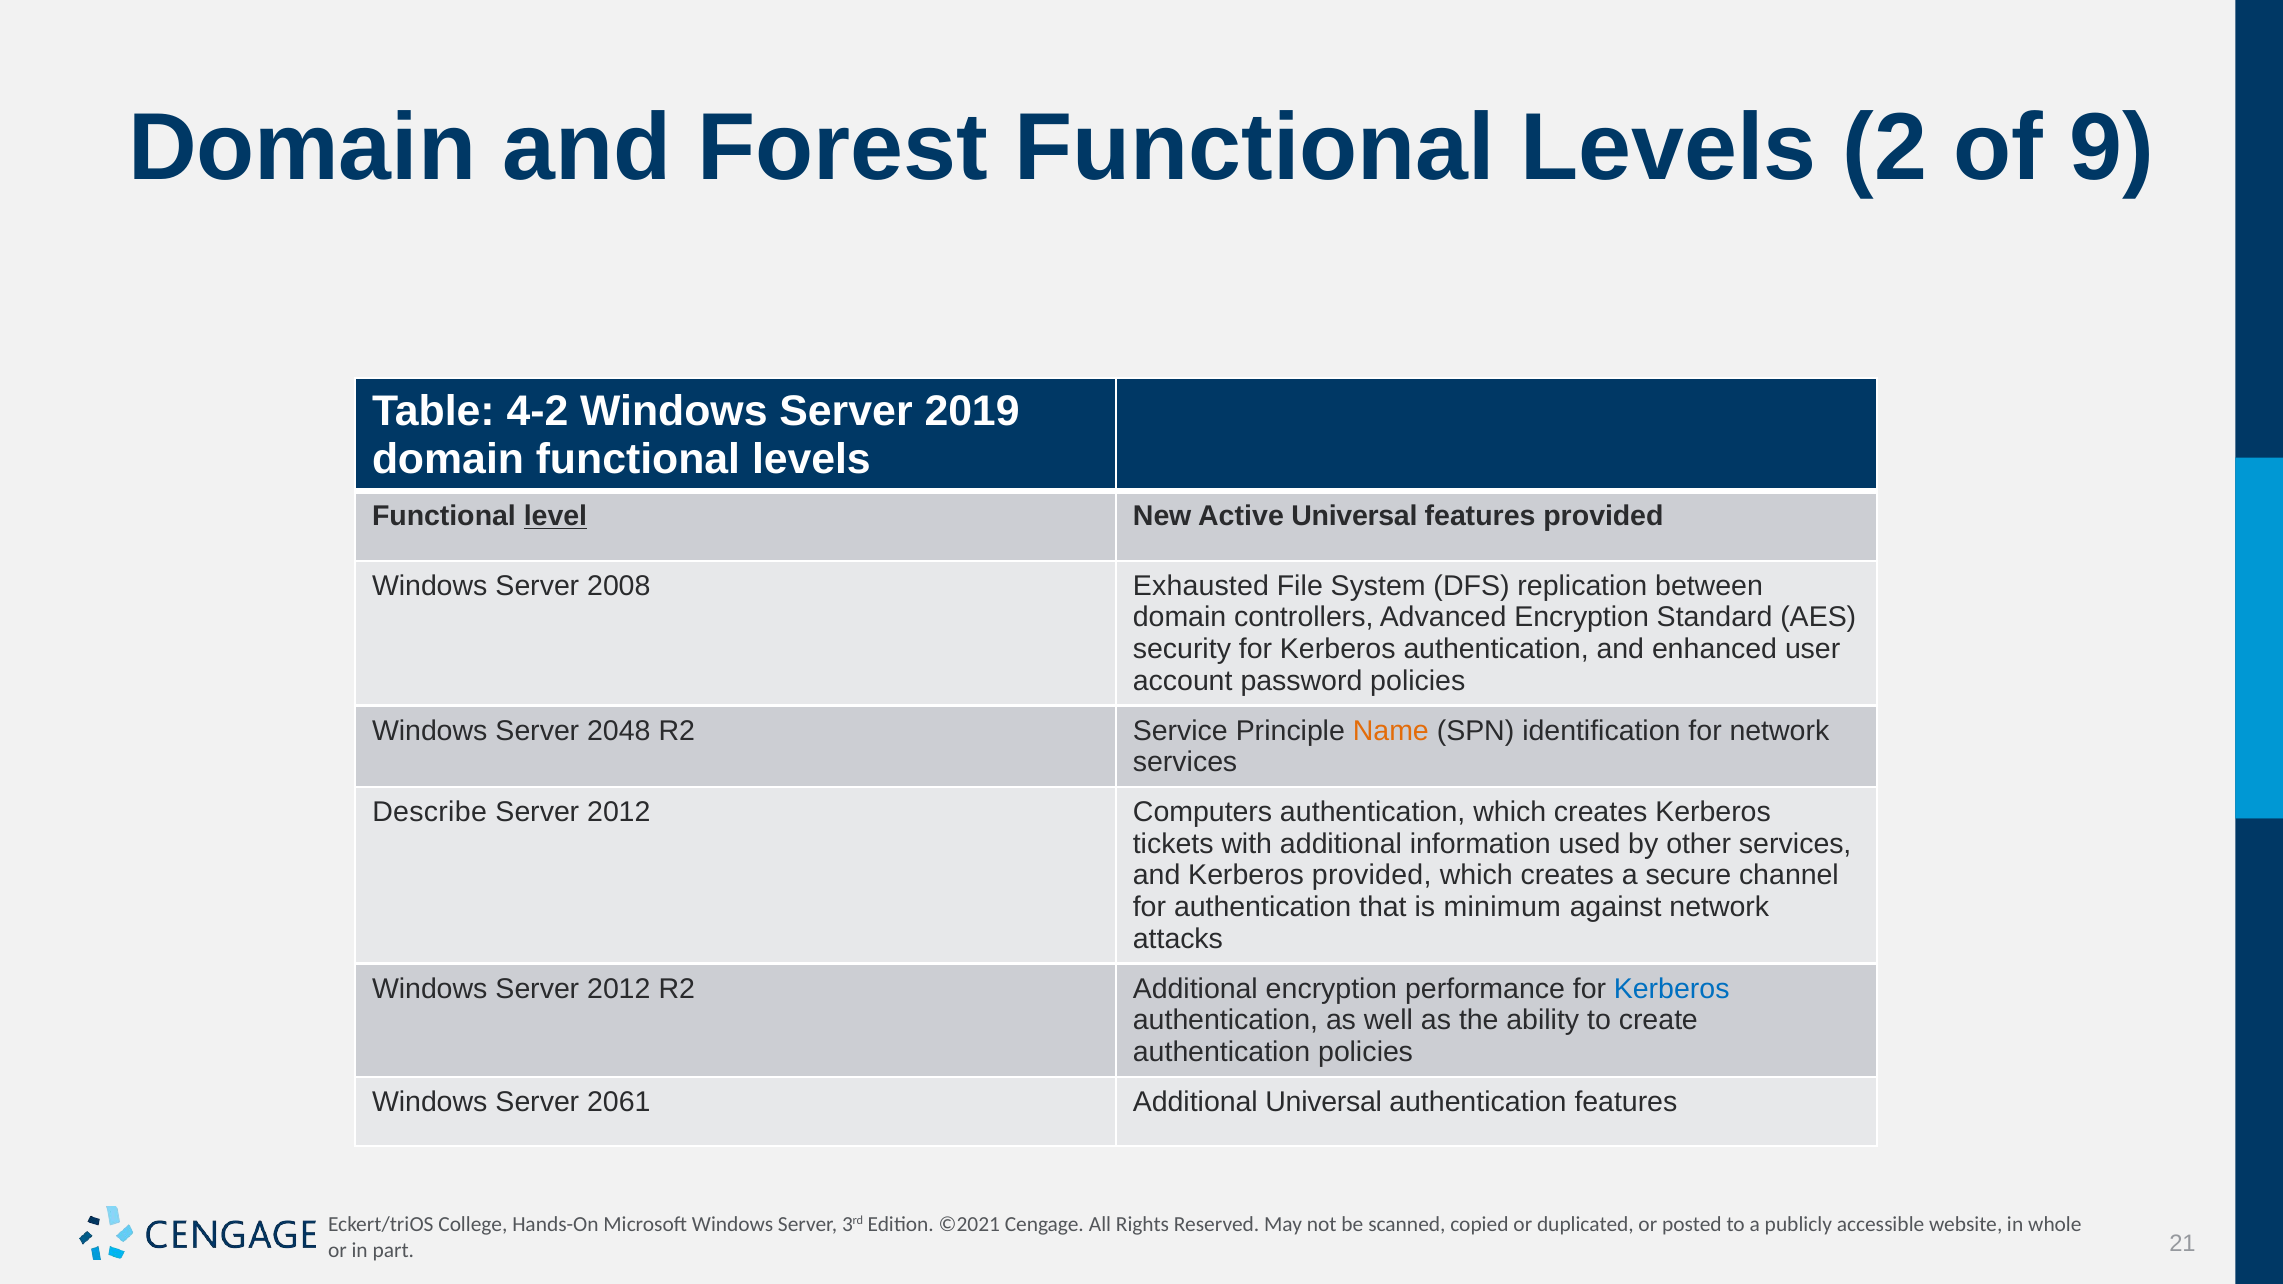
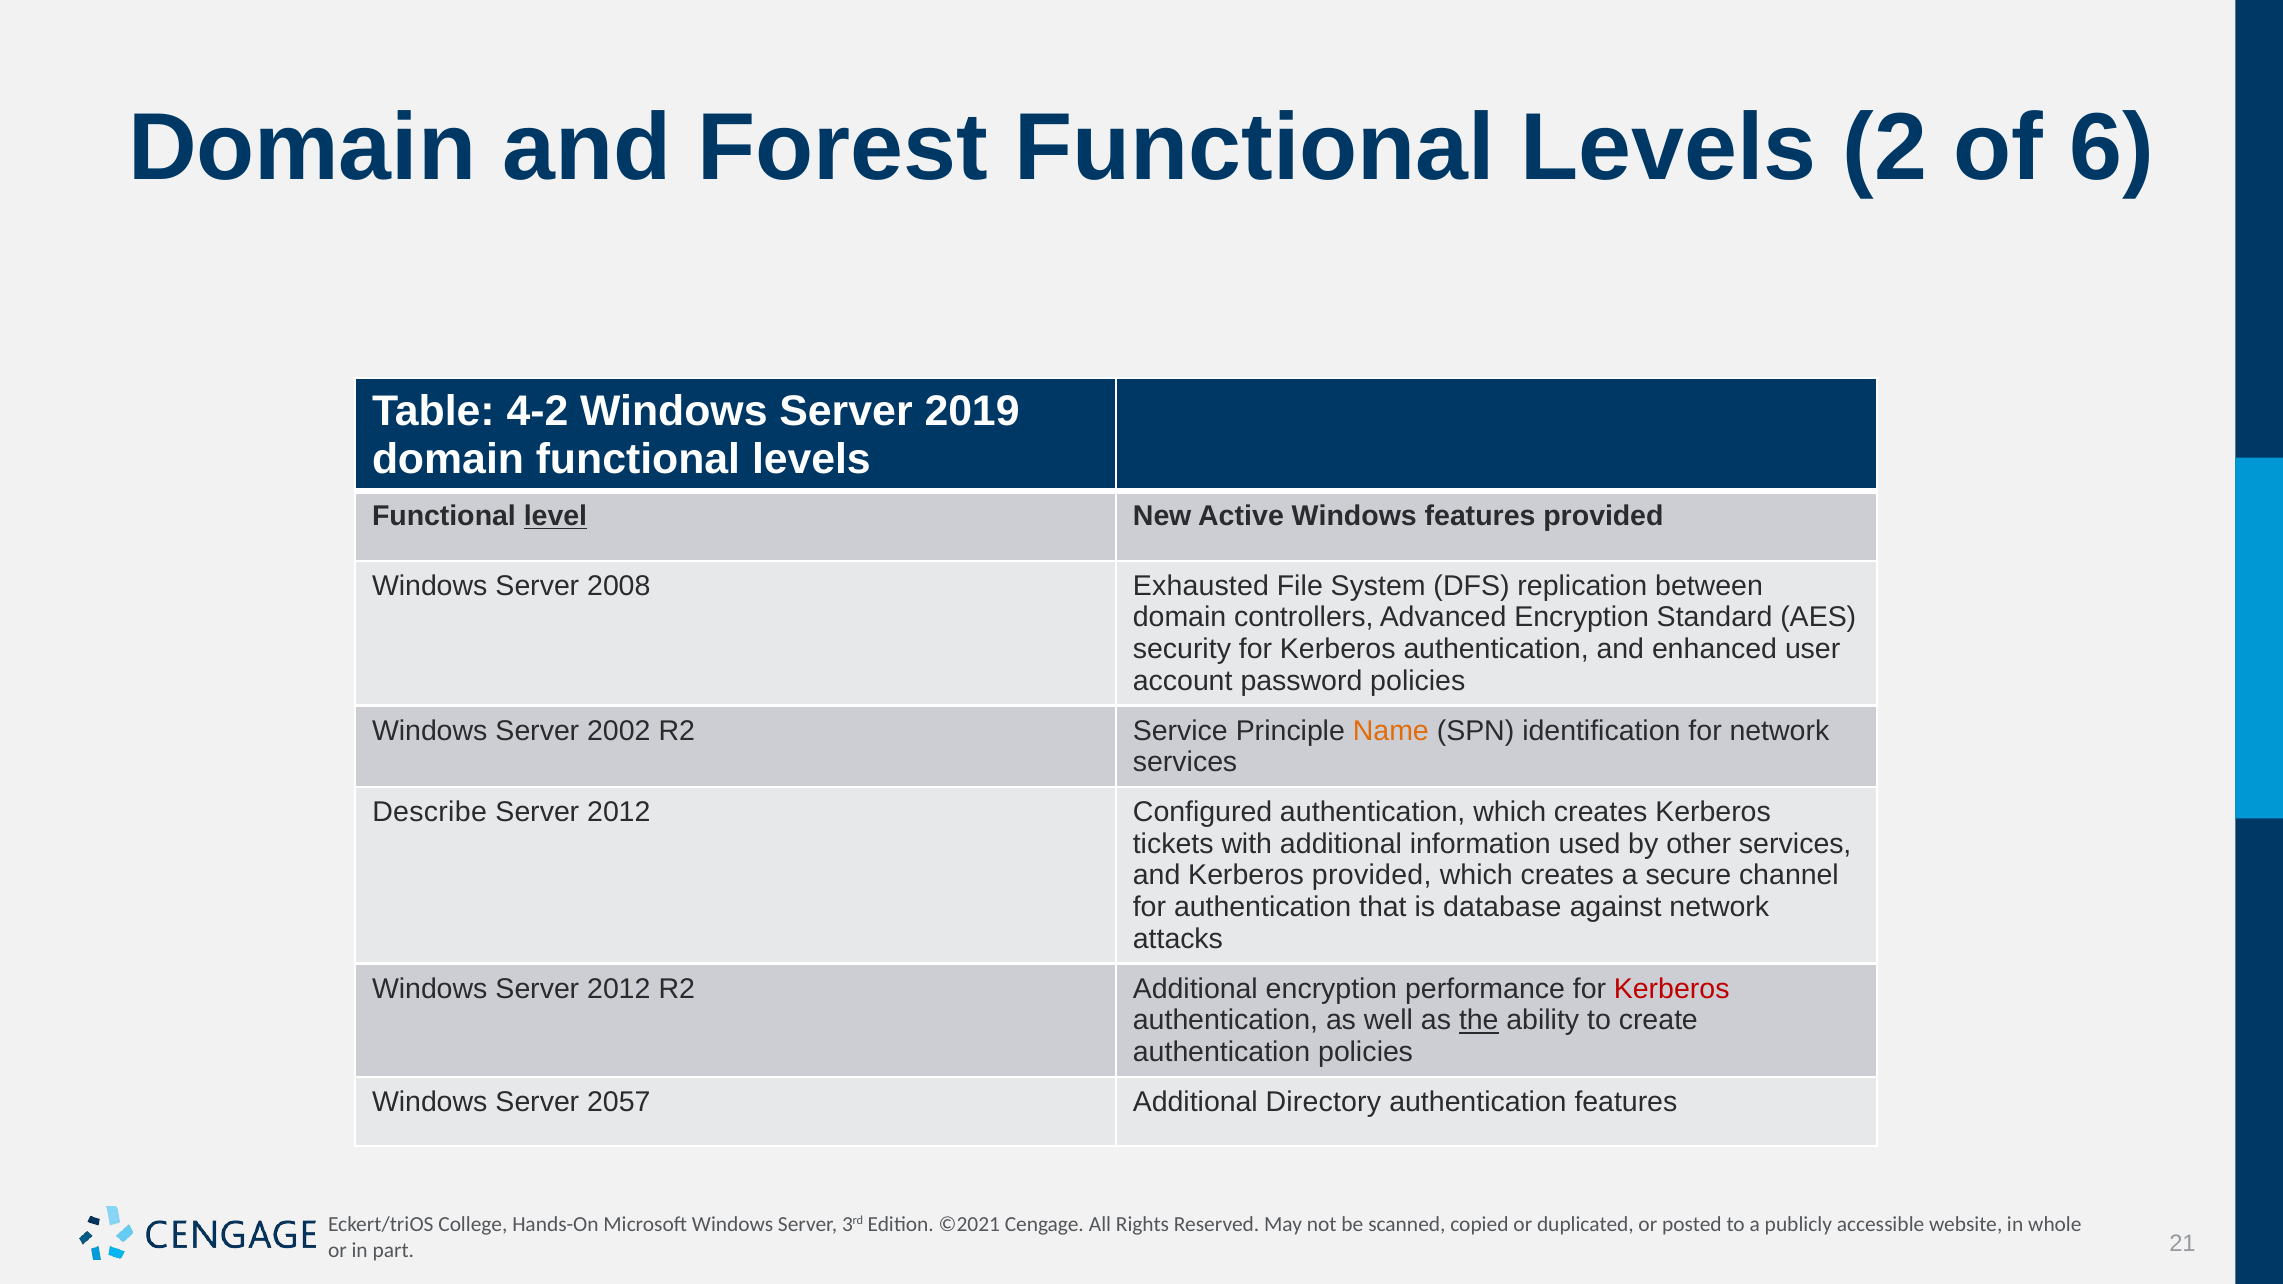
9: 9 -> 6
Active Universal: Universal -> Windows
2048: 2048 -> 2002
Computers: Computers -> Configured
minimum: minimum -> database
Kerberos at (1672, 989) colour: blue -> red
the underline: none -> present
2061: 2061 -> 2057
Additional Universal: Universal -> Directory
